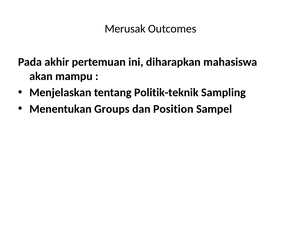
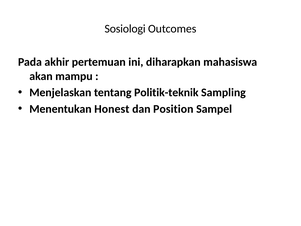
Merusak: Merusak -> Sosiologi
Groups: Groups -> Honest
